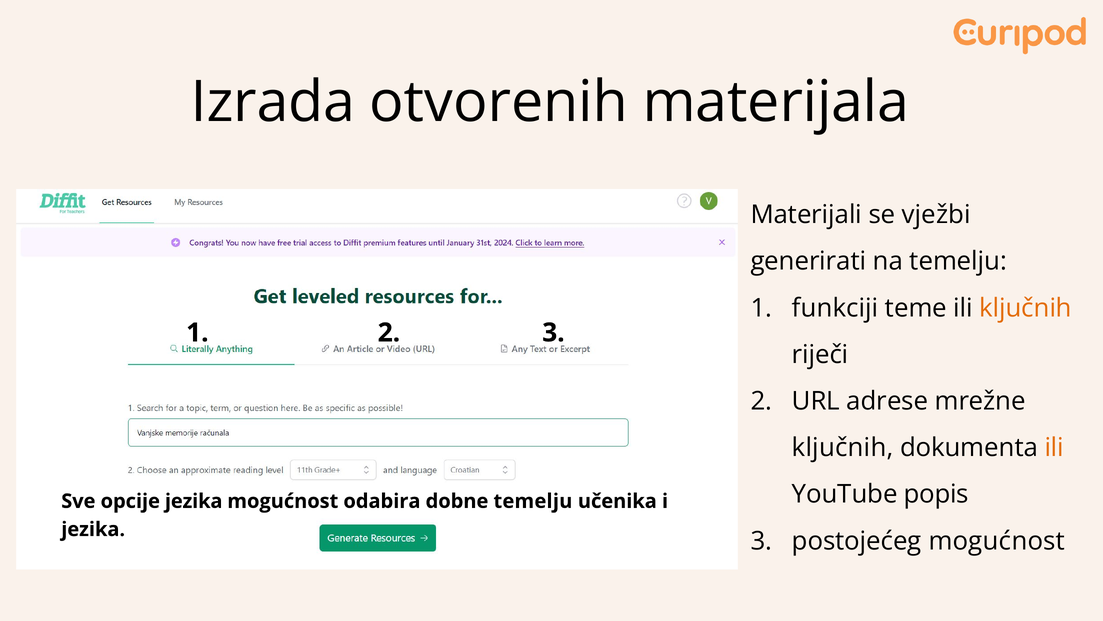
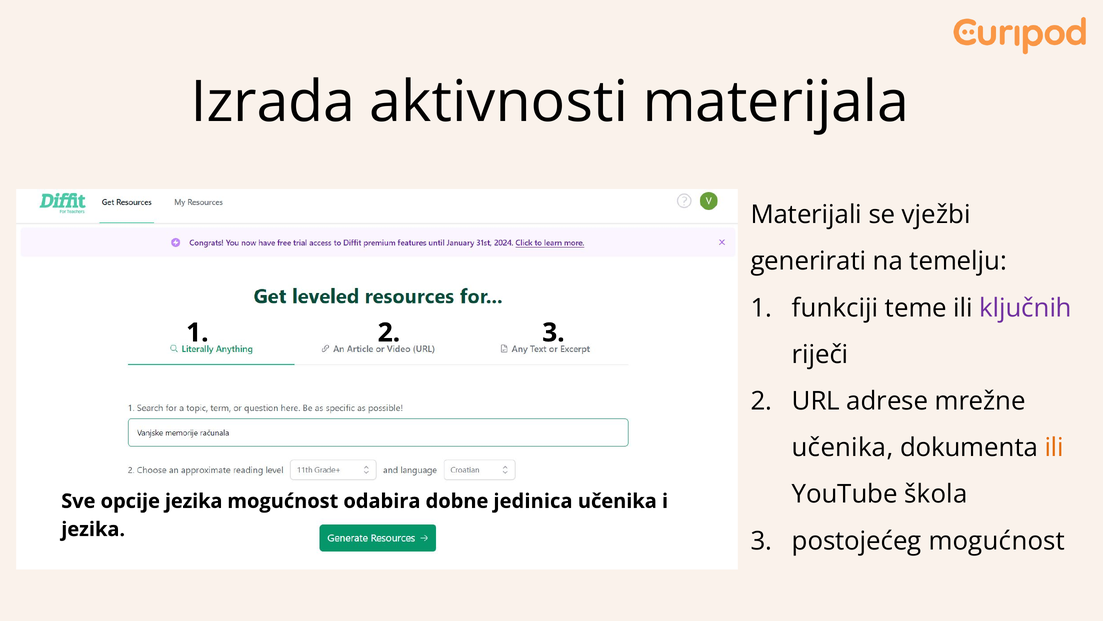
otvorenih: otvorenih -> aktivnosti
ključnih at (1026, 308) colour: orange -> purple
ključnih at (843, 447): ključnih -> učenika
popis: popis -> škola
dobne temelju: temelju -> jedinica
